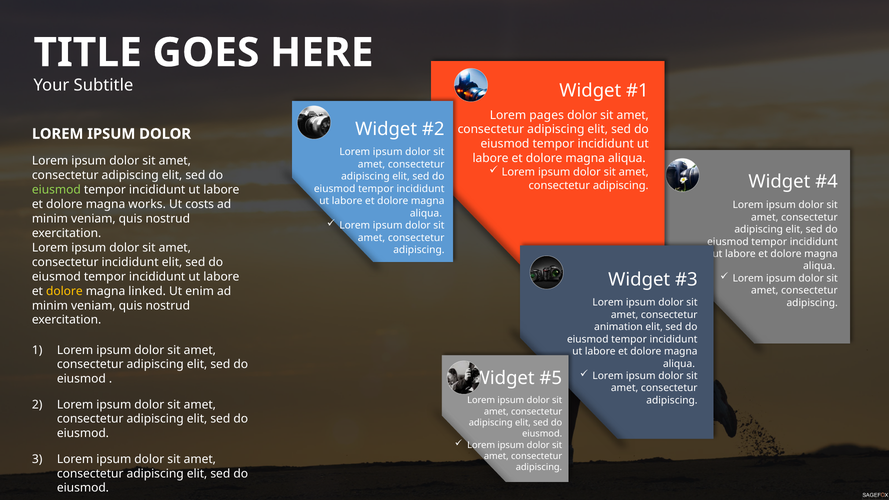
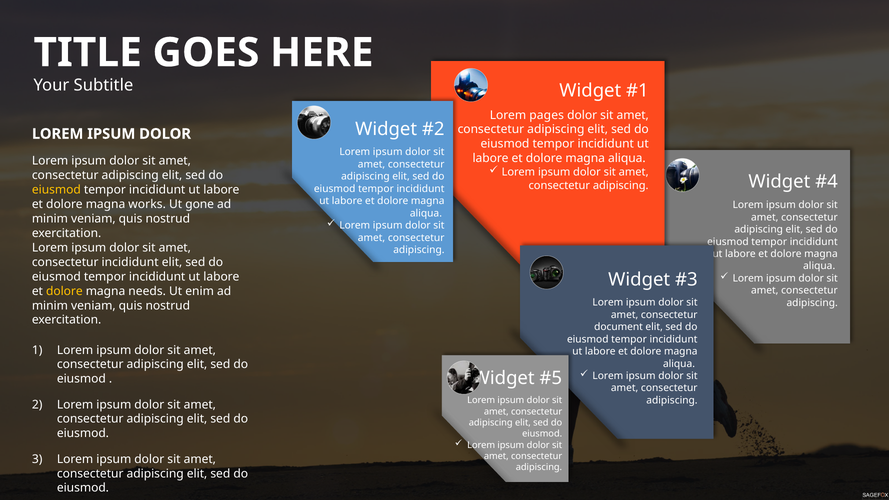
eiusmod at (56, 190) colour: light green -> yellow
costs: costs -> gone
linked: linked -> needs
animation: animation -> document
